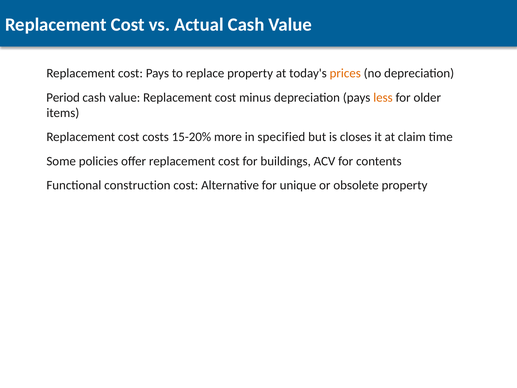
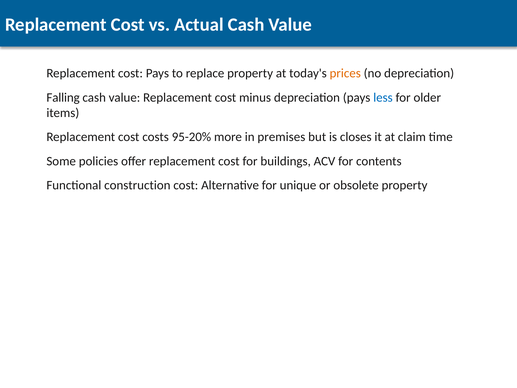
Period: Period -> Falling
less colour: orange -> blue
15-20%: 15-20% -> 95-20%
specified: specified -> premises
